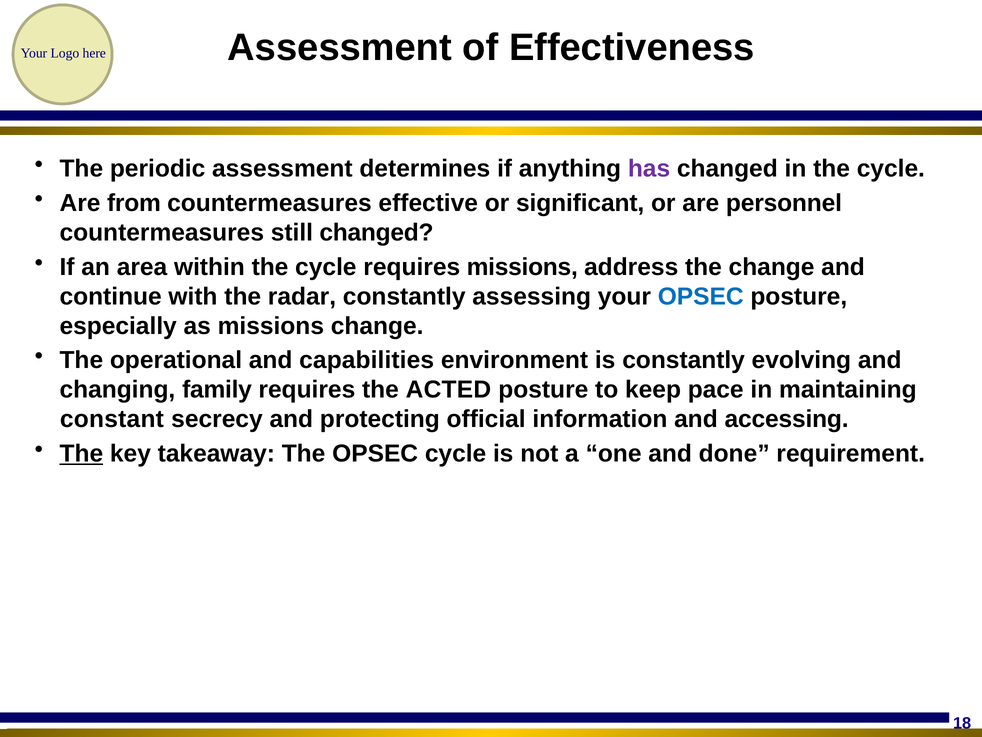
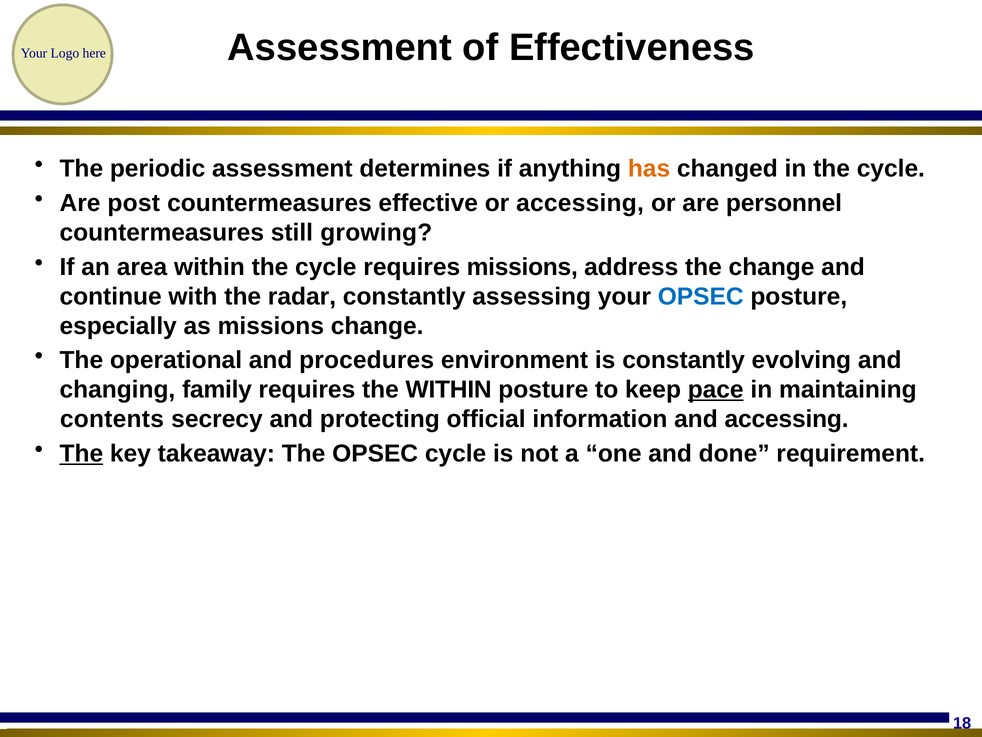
has colour: purple -> orange
from: from -> post
or significant: significant -> accessing
still changed: changed -> growing
capabilities: capabilities -> procedures
the ACTED: ACTED -> WITHIN
pace underline: none -> present
constant: constant -> contents
